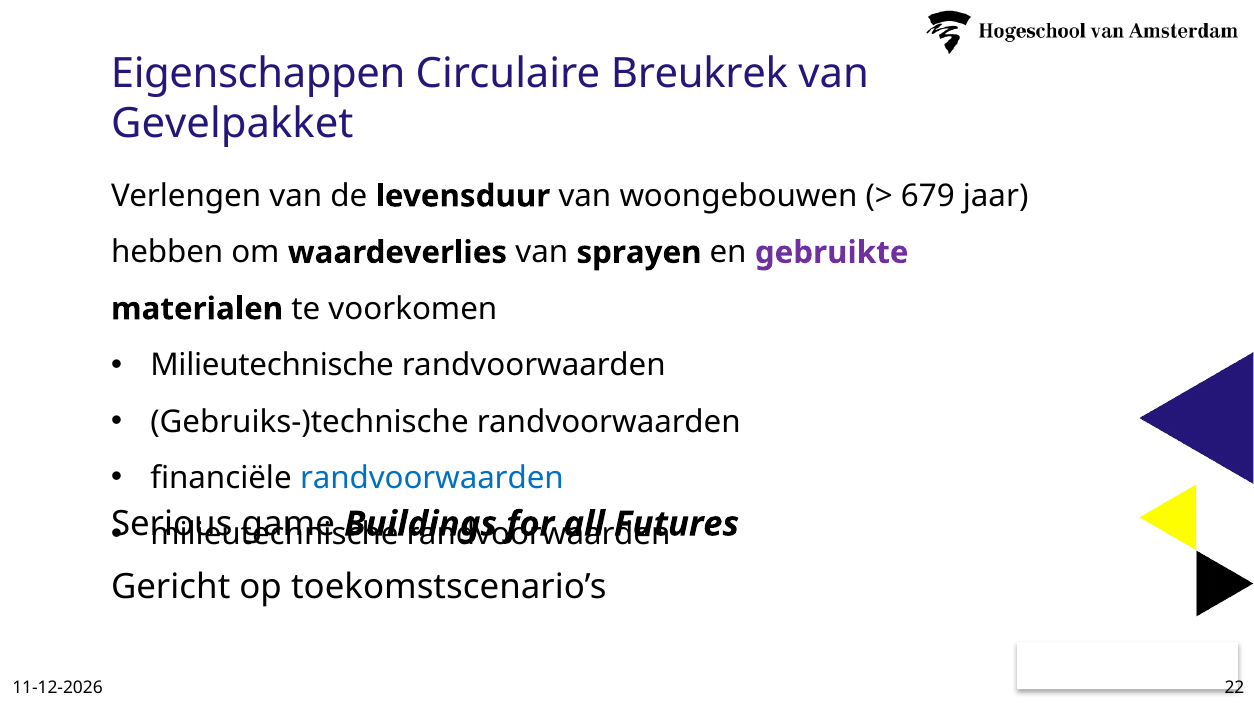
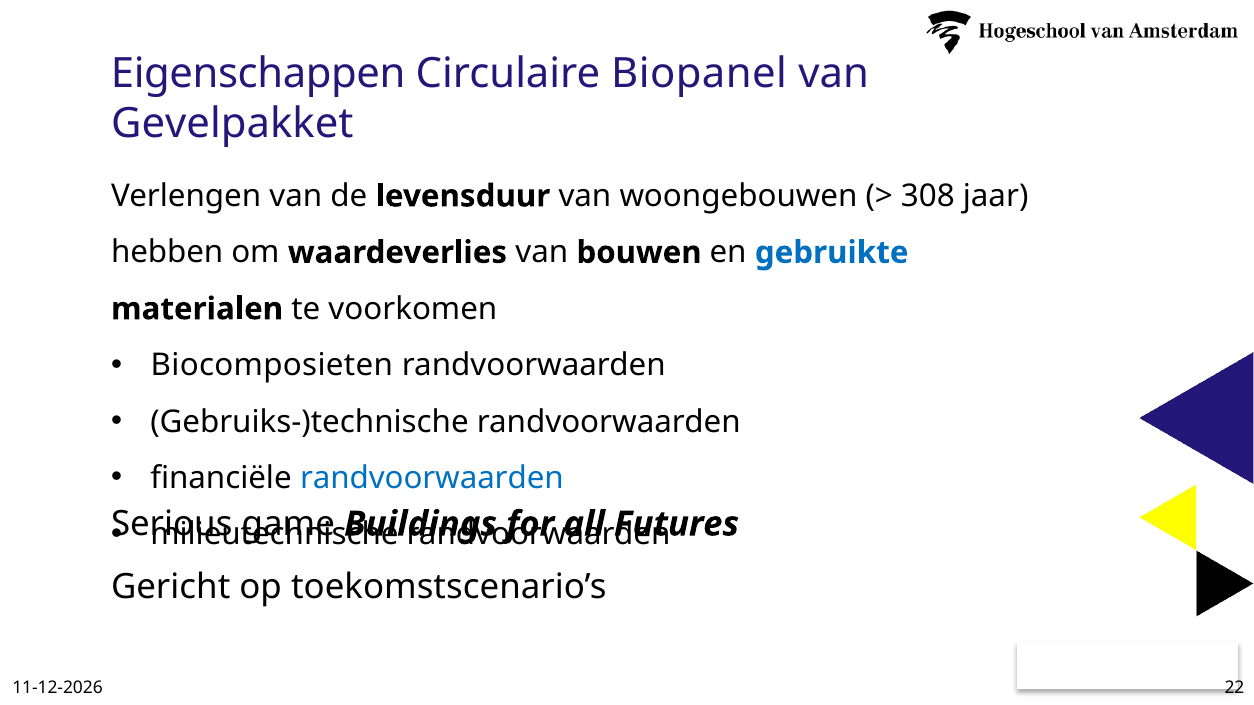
Breukrek: Breukrek -> Biopanel
679: 679 -> 308
sprayen: sprayen -> bouwen
gebruikte colour: purple -> blue
Milieutechnische at (272, 366): Milieutechnische -> Biocomposieten
